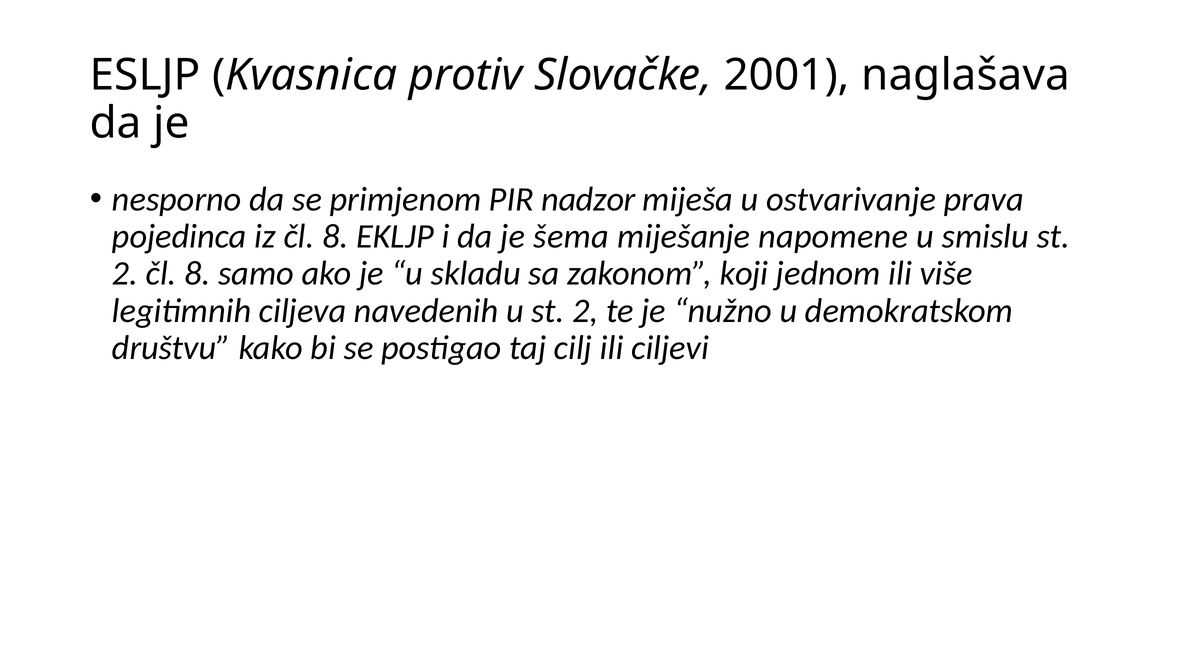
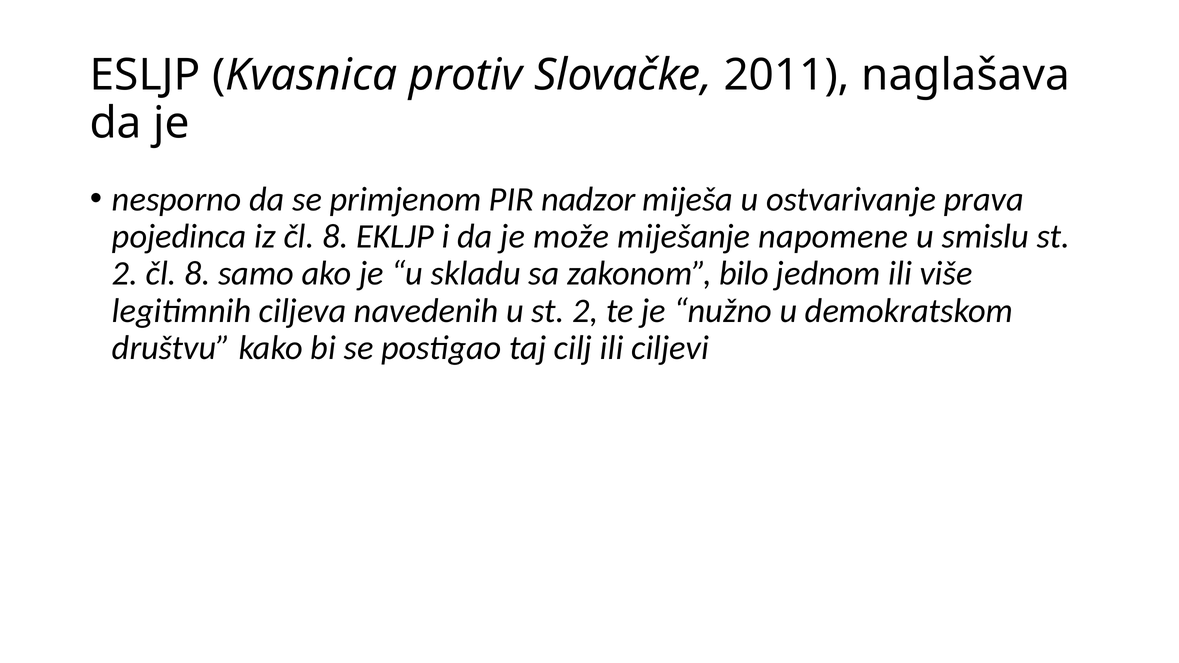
2001: 2001 -> 2011
šema: šema -> može
koji: koji -> bilo
